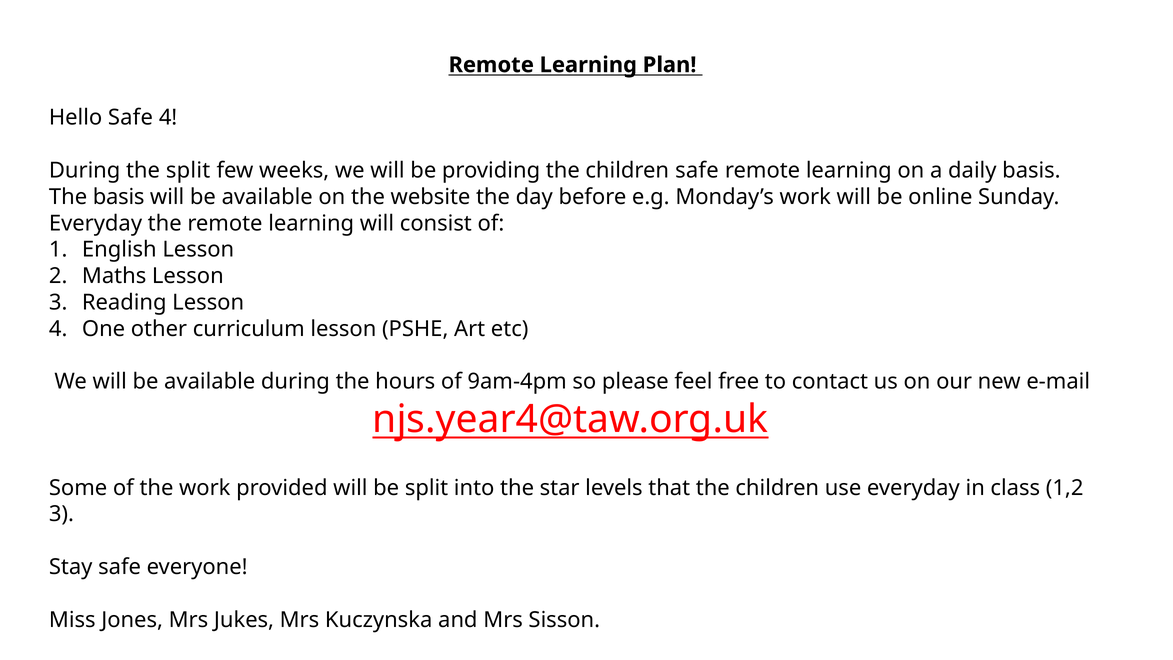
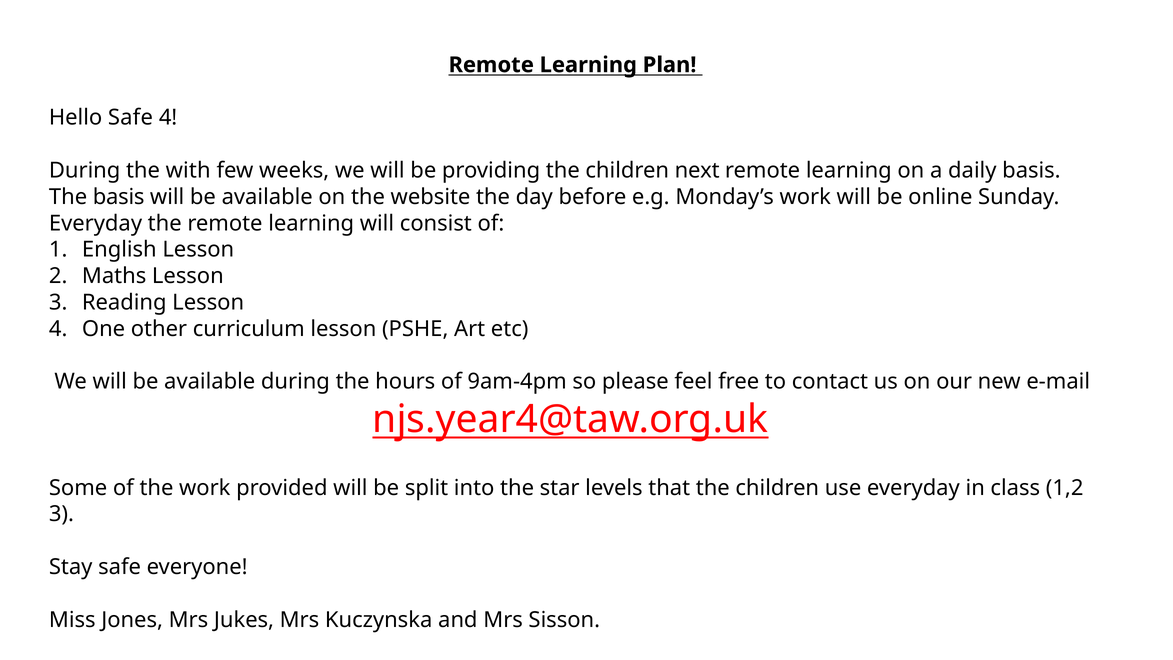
the split: split -> with
children safe: safe -> next
